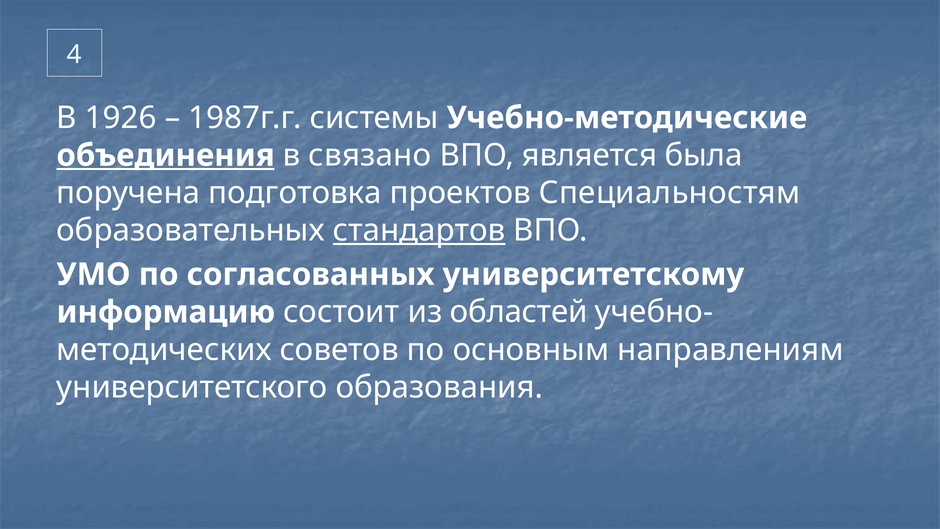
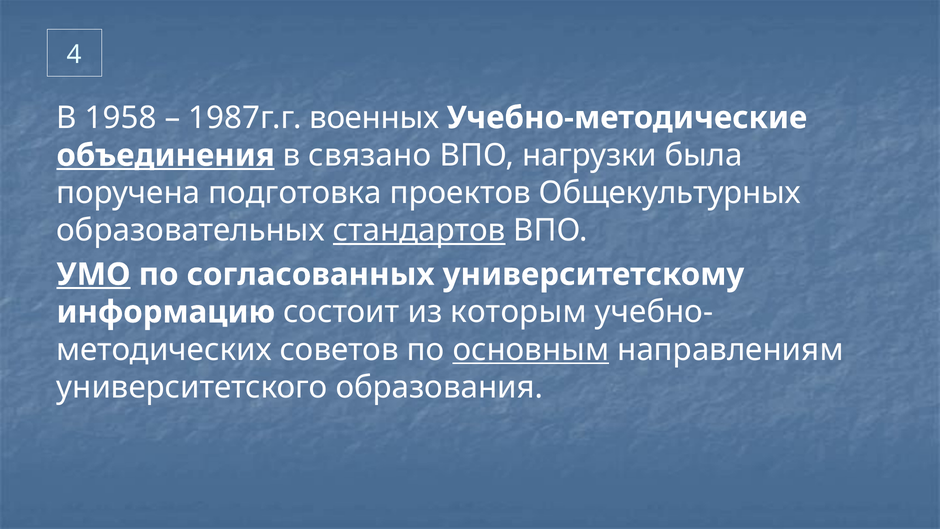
1926: 1926 -> 1958
системы: системы -> военных
является: является -> нагрузки
Специальностям: Специальностям -> Общекультурных
УМО underline: none -> present
областей: областей -> которым
основным underline: none -> present
